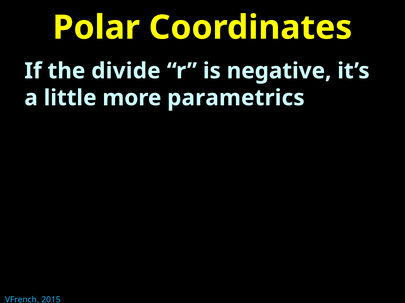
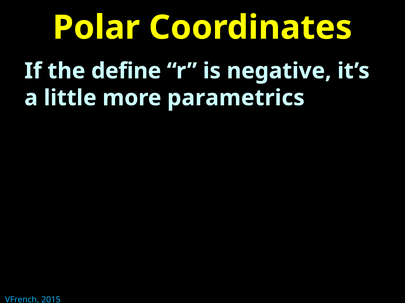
divide: divide -> define
